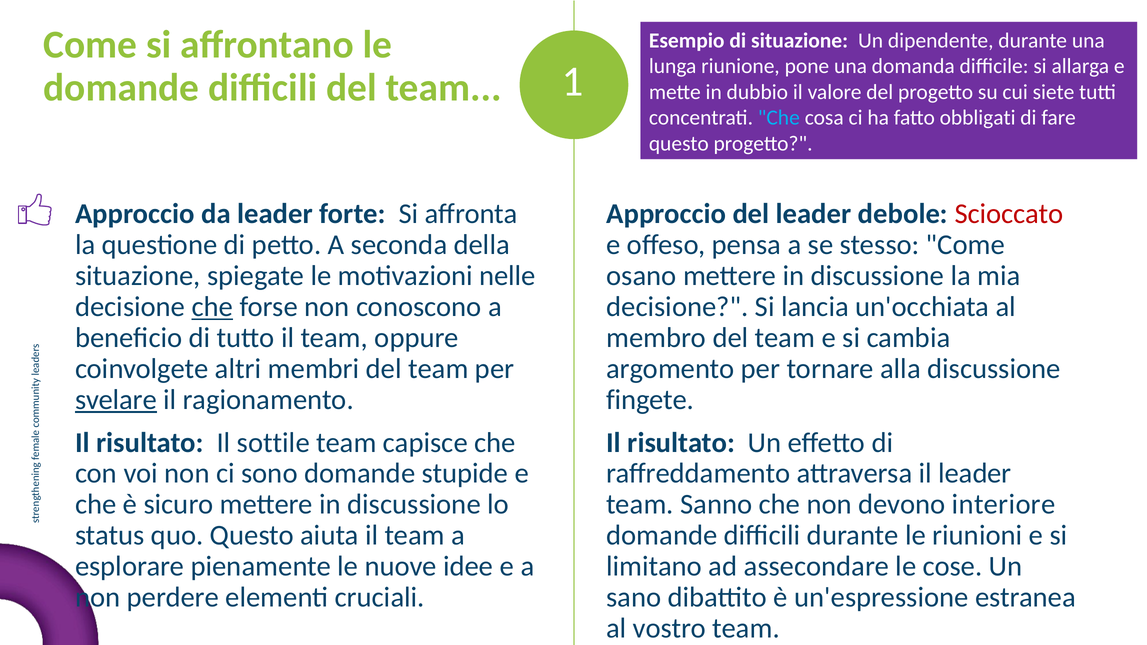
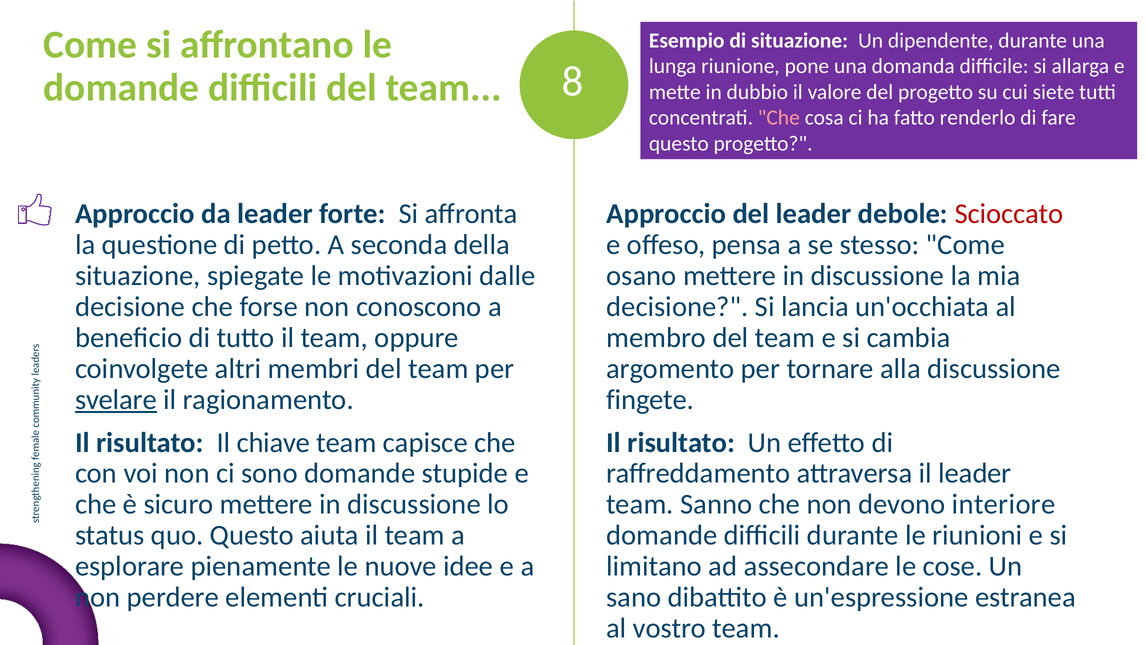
1: 1 -> 8
Che at (779, 118) colour: light blue -> pink
obbligati: obbligati -> renderlo
nelle: nelle -> dalle
che at (212, 307) underline: present -> none
sottile: sottile -> chiave
